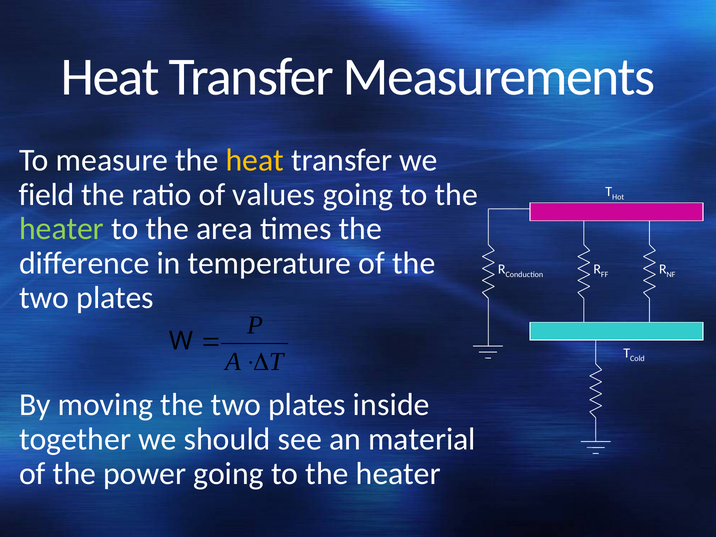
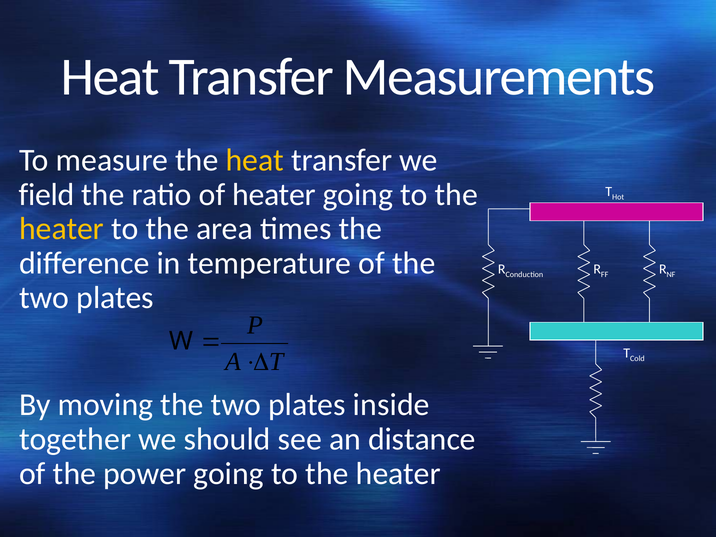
of values: values -> heater
heater at (62, 229) colour: light green -> yellow
material: material -> distance
